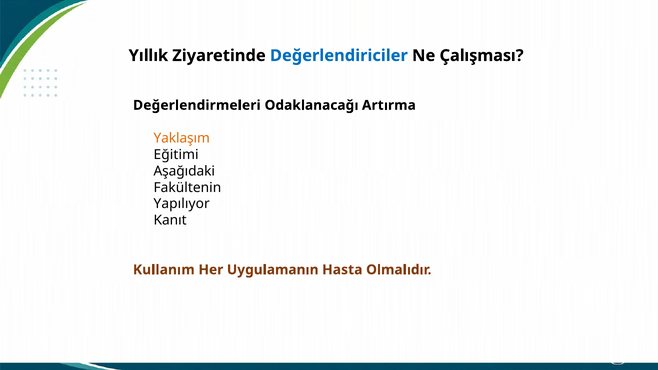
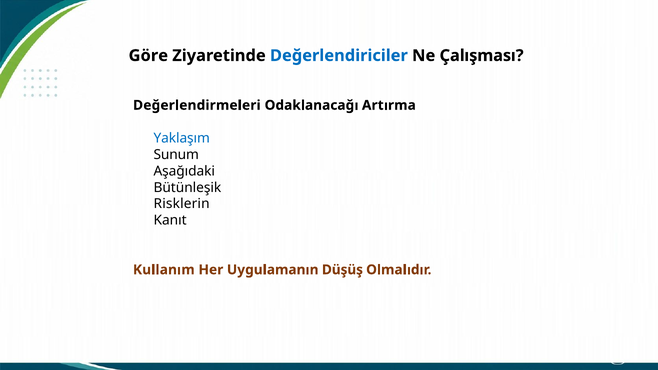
Yıllık: Yıllık -> Göre
Yaklaşım colour: orange -> blue
Eğitimi: Eğitimi -> Sunum
Fakültenin: Fakültenin -> Bütünleşik
Yapılıyor: Yapılıyor -> Risklerin
Hasta: Hasta -> Düşüş
